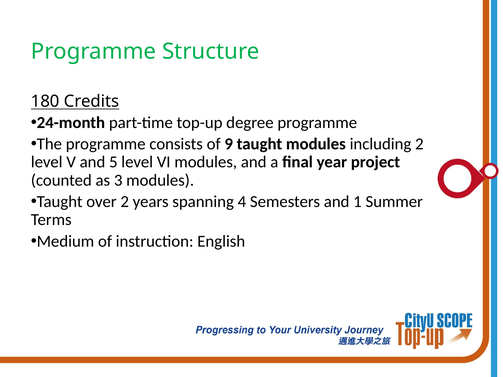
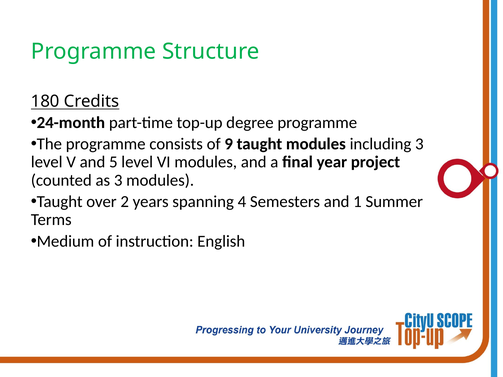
including 2: 2 -> 3
